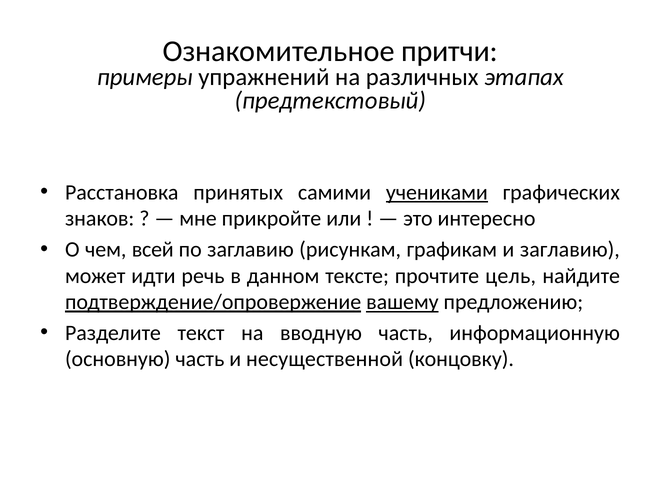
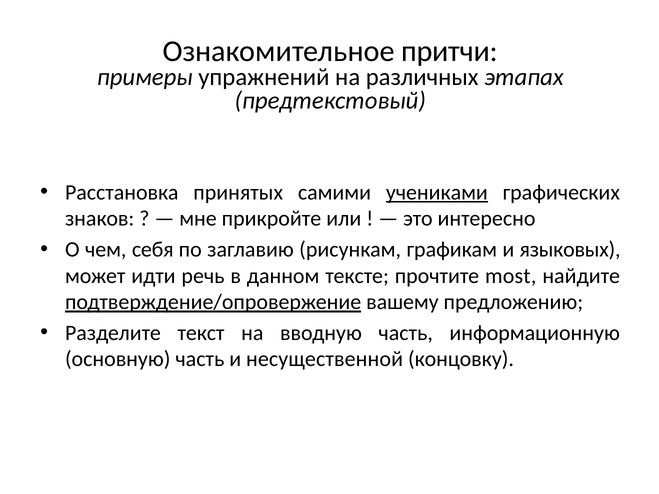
всей: всей -> себя
и заглавию: заглавию -> языковых
цель: цель -> most
вашему underline: present -> none
